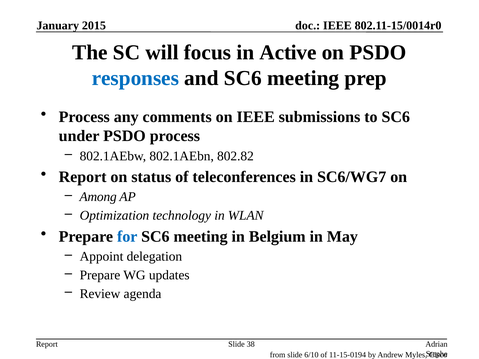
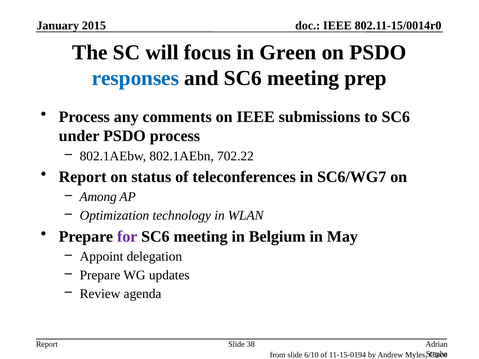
Active: Active -> Green
802.82: 802.82 -> 702.22
for colour: blue -> purple
